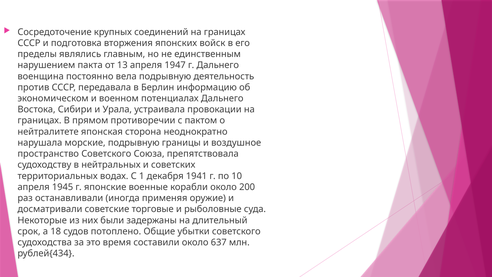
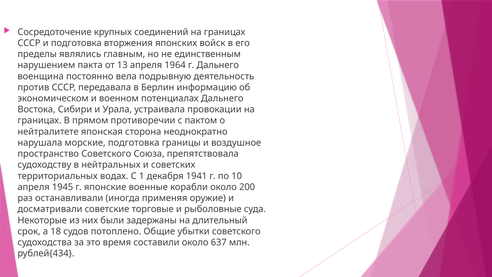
1947: 1947 -> 1964
морские подрывную: подрывную -> подготовка
